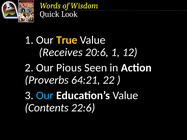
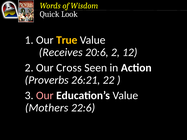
20:6 1: 1 -> 2
Pious: Pious -> Cross
64:21: 64:21 -> 26:21
Our at (45, 96) colour: light blue -> pink
Contents: Contents -> Mothers
